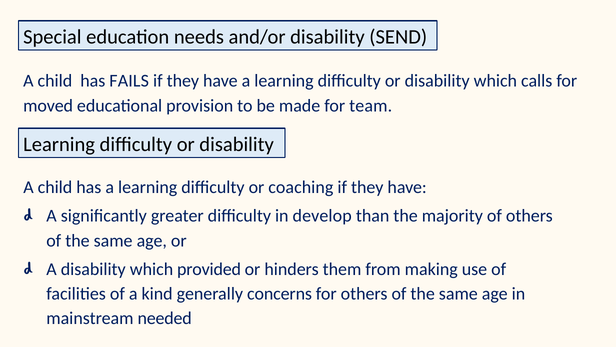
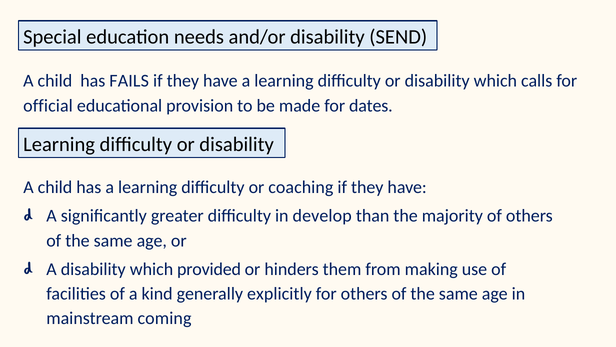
moved: moved -> official
team: team -> dates
concerns: concerns -> explicitly
needed: needed -> coming
